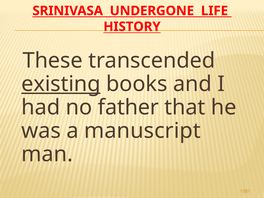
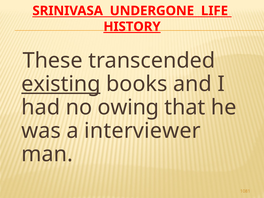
HISTORY underline: none -> present
father: father -> owing
manuscript: manuscript -> interviewer
